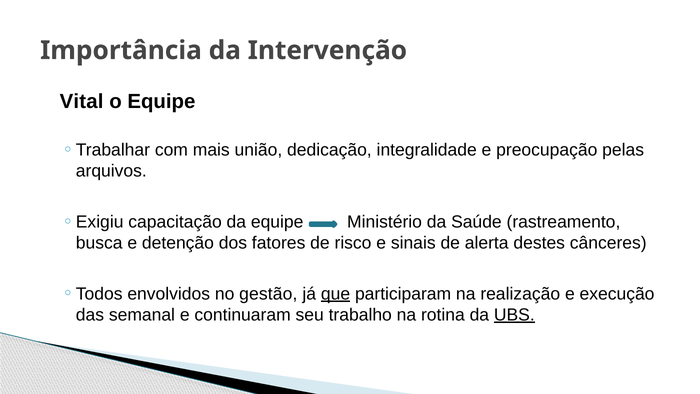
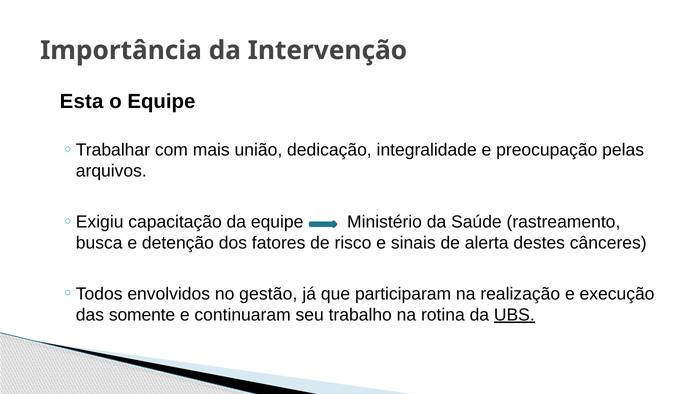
Vital: Vital -> Esta
que underline: present -> none
semanal: semanal -> somente
